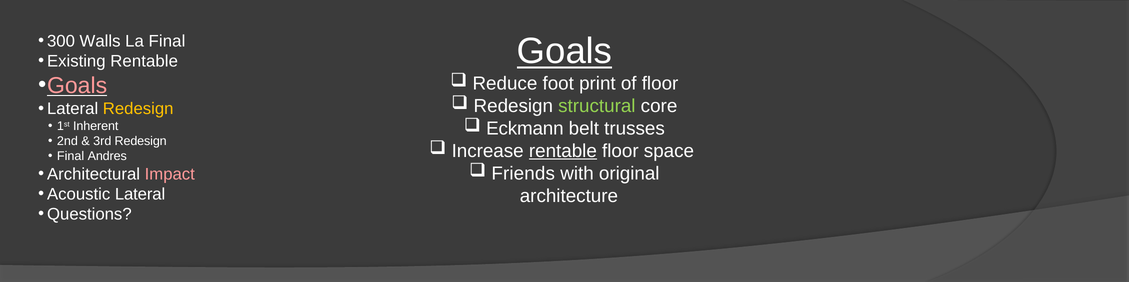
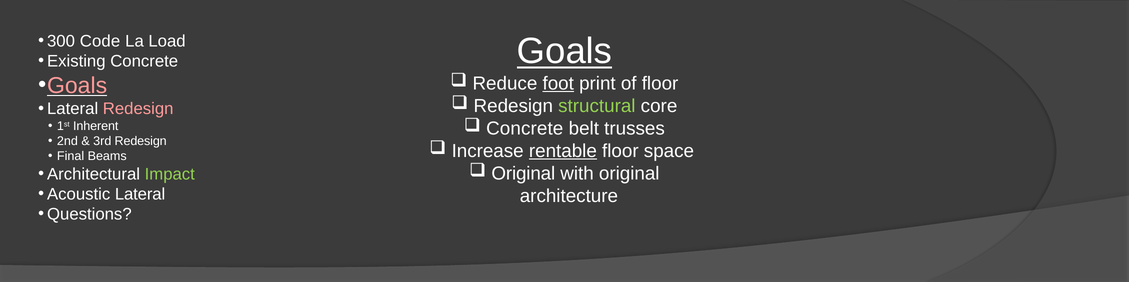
Walls: Walls -> Code
La Final: Final -> Load
Existing Rentable: Rentable -> Concrete
foot underline: none -> present
Redesign at (138, 109) colour: yellow -> pink
Eckmann at (525, 129): Eckmann -> Concrete
Andres: Andres -> Beams
Friends at (523, 174): Friends -> Original
Impact colour: pink -> light green
